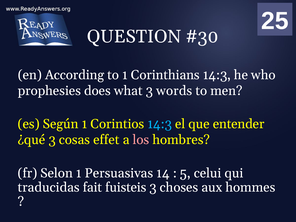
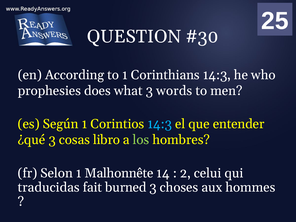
effet: effet -> libro
los colour: pink -> light green
Persuasivas: Persuasivas -> Malhonnête
5: 5 -> 2
fuisteis: fuisteis -> burned
